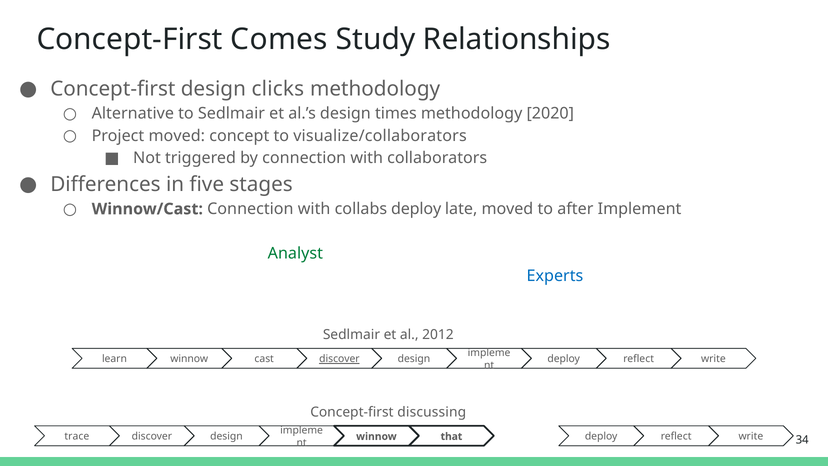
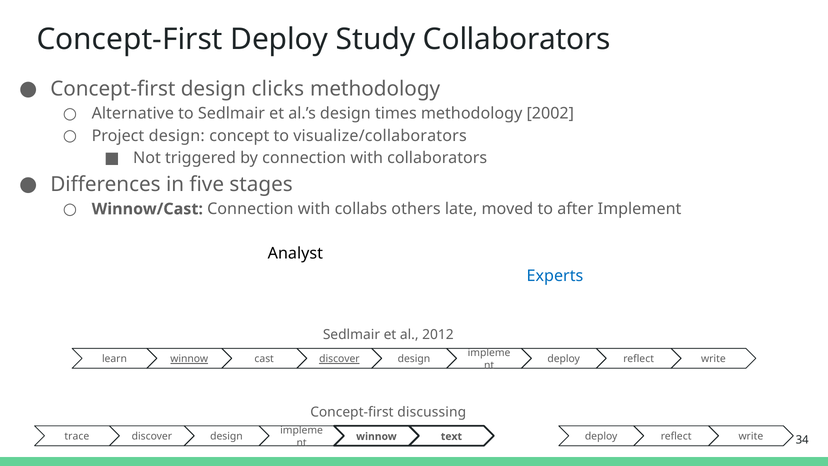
Concept-First Comes: Comes -> Deploy
Study Relationships: Relationships -> Collaborators
2020: 2020 -> 2002
Project moved: moved -> design
collabs deploy: deploy -> others
Analyst colour: green -> black
winnow at (189, 359) underline: none -> present
that: that -> text
